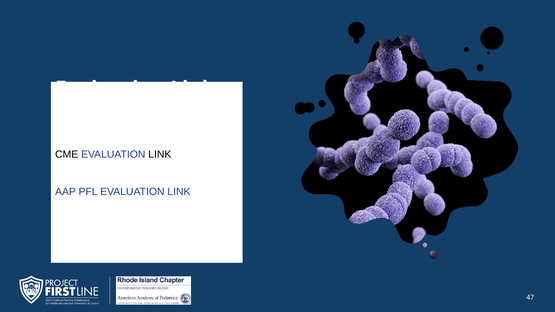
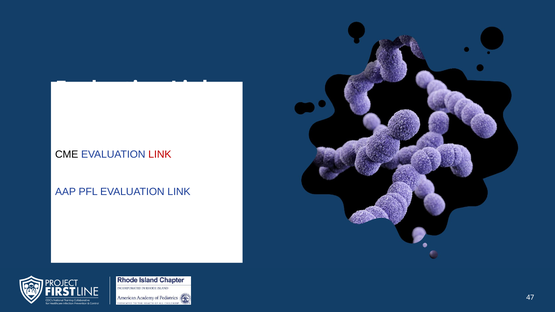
LINK at (160, 154) colour: black -> red
